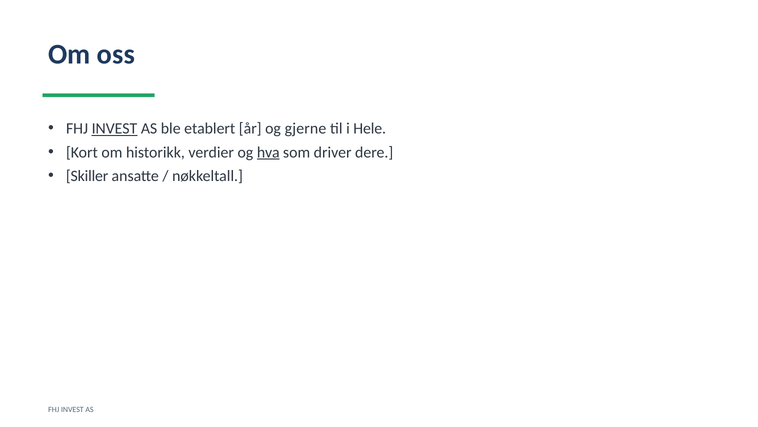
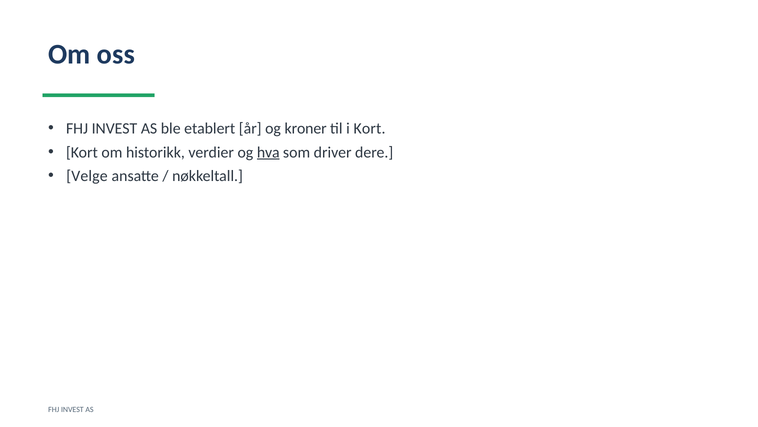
INVEST at (114, 128) underline: present -> none
gjerne: gjerne -> kroner
i Hele: Hele -> Kort
Skiller: Skiller -> Velge
